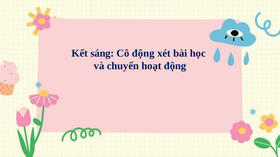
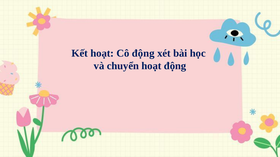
Kết sáng: sáng -> hoạt
